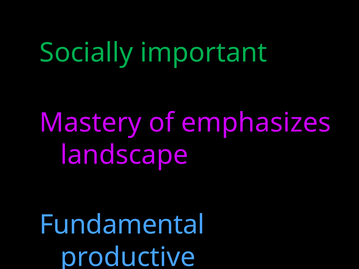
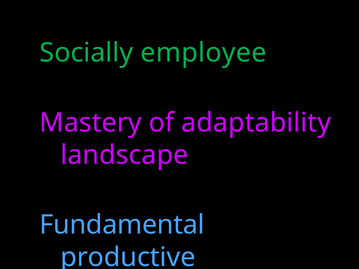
important: important -> employee
emphasizes: emphasizes -> adaptability
